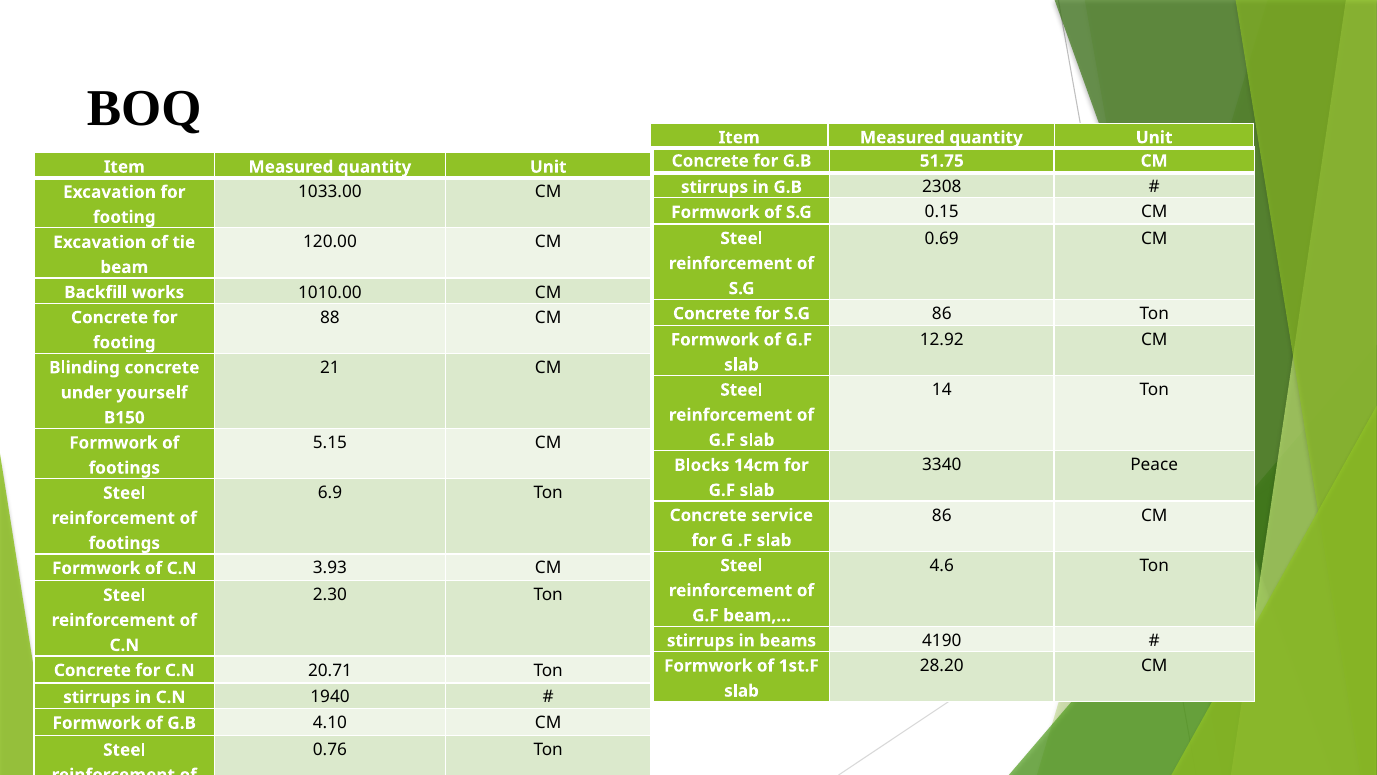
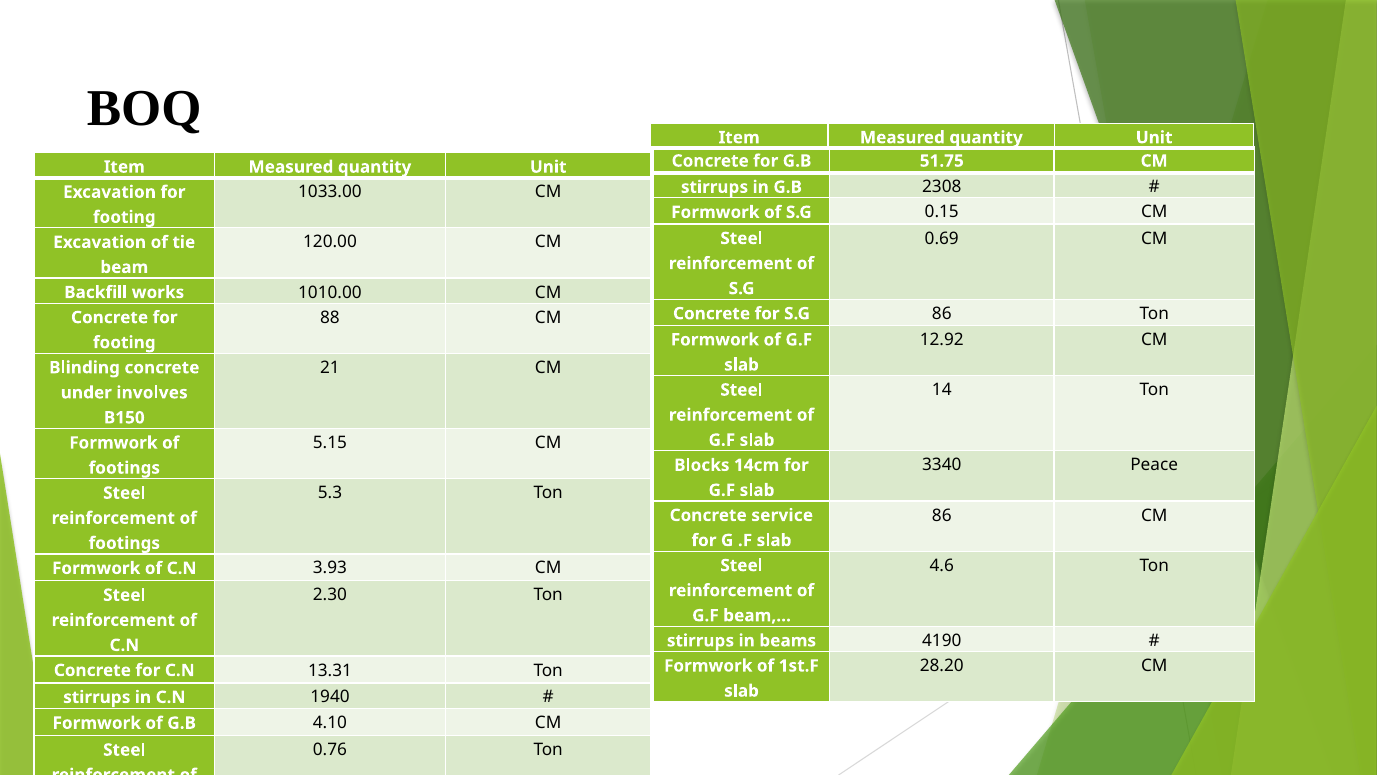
yourself: yourself -> involves
6.9: 6.9 -> 5.3
20.71: 20.71 -> 13.31
